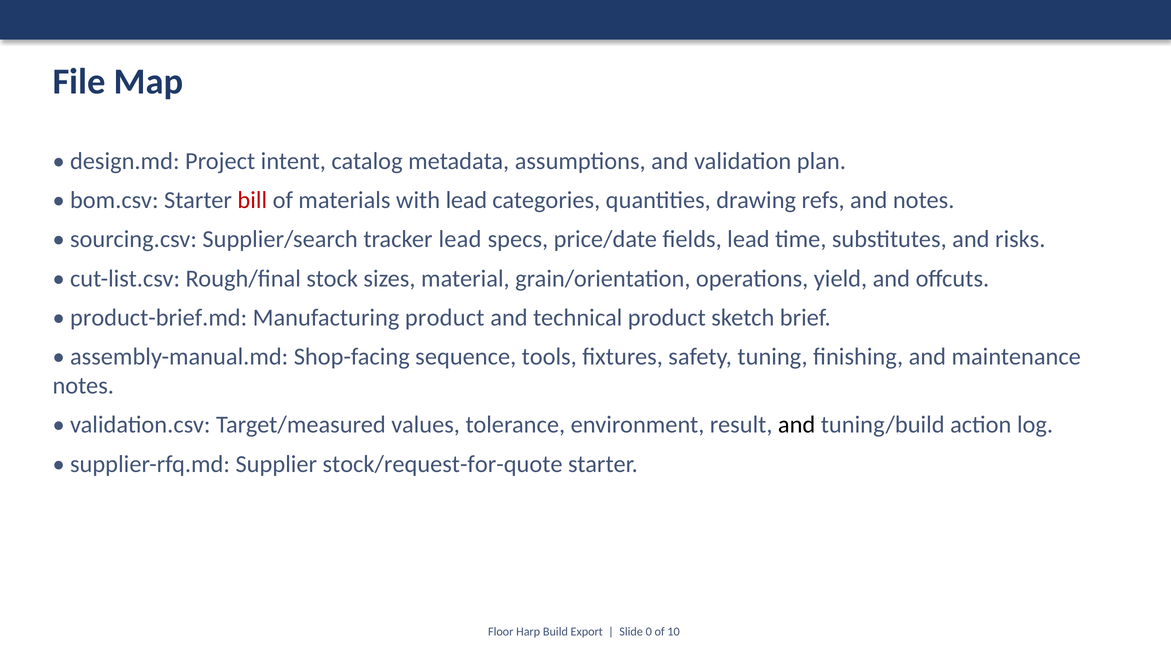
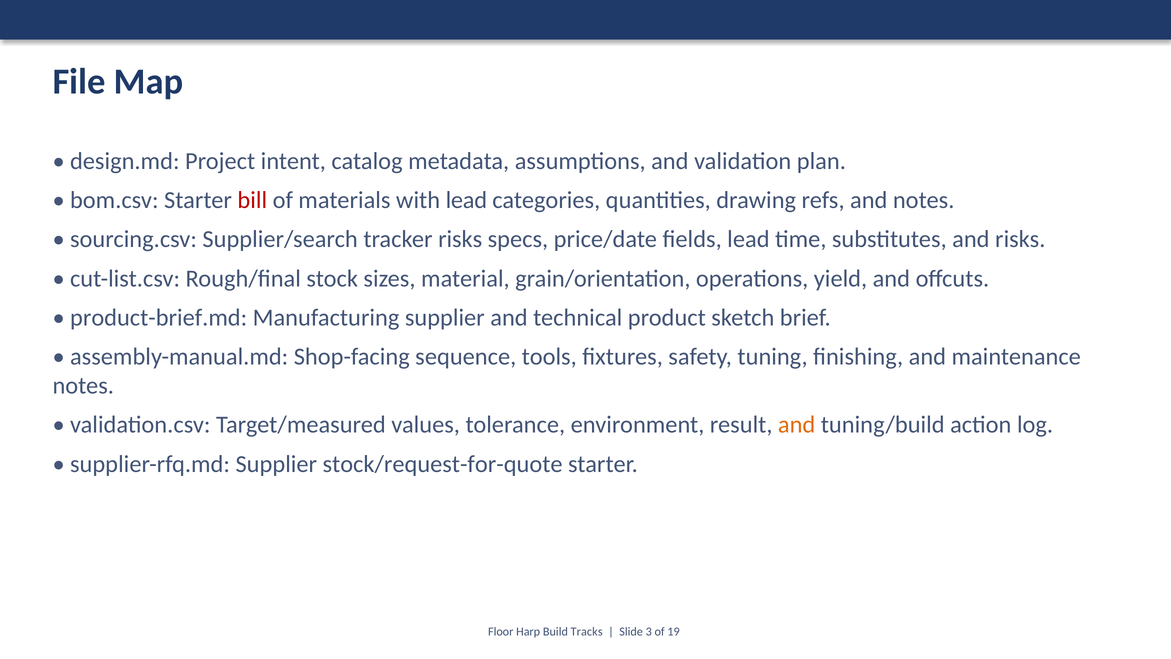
tracker lead: lead -> risks
Manufacturing product: product -> supplier
and at (797, 425) colour: black -> orange
Export: Export -> Tracks
0: 0 -> 3
10: 10 -> 19
